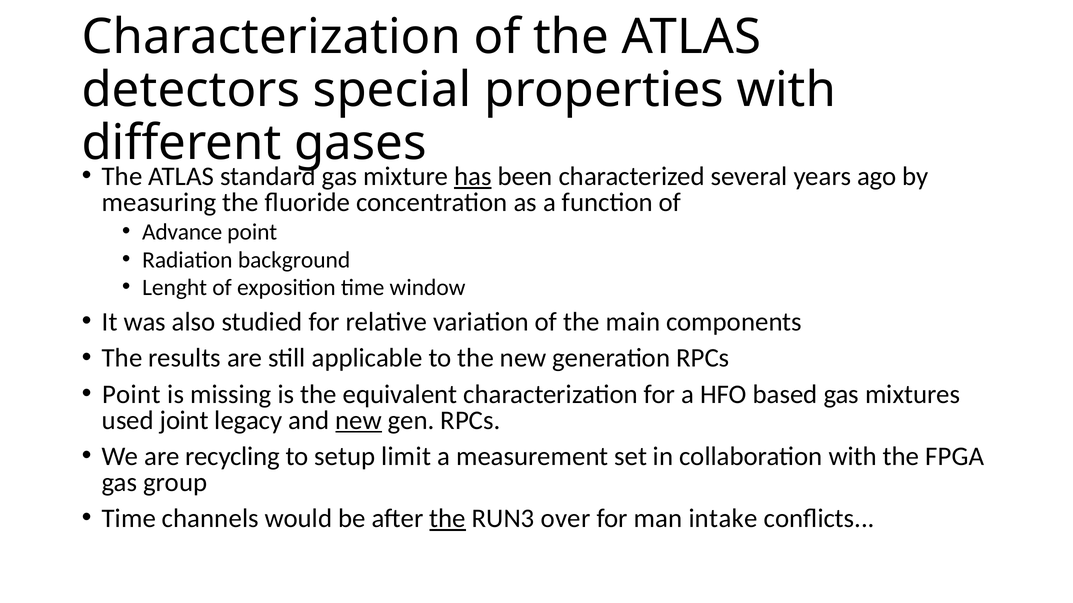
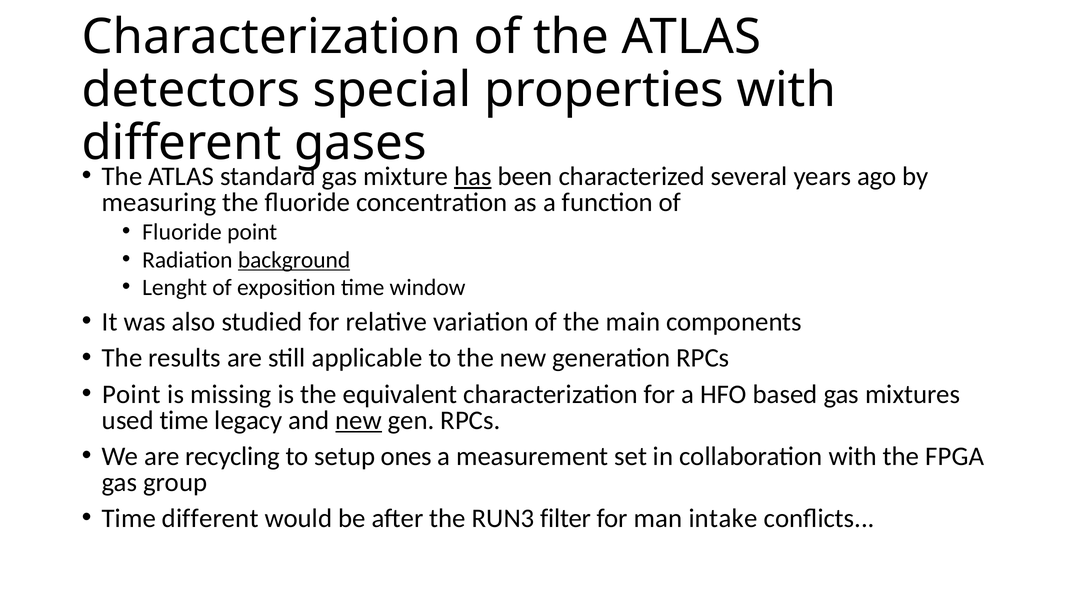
Advance at (182, 232): Advance -> Fluoride
background underline: none -> present
used joint: joint -> time
limit: limit -> ones
Time channels: channels -> different
the at (448, 519) underline: present -> none
over: over -> filter
